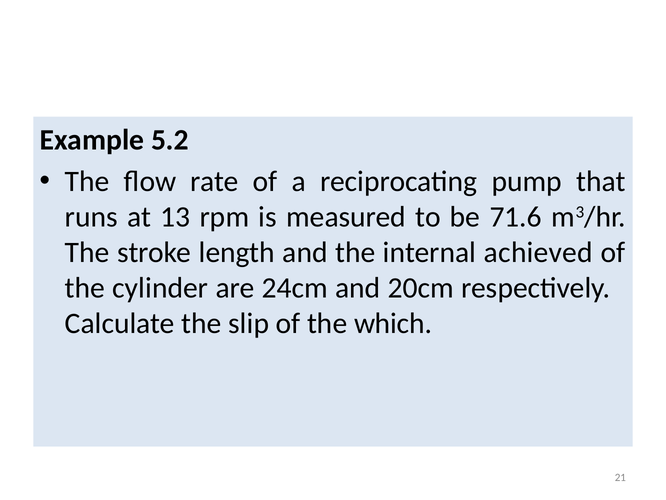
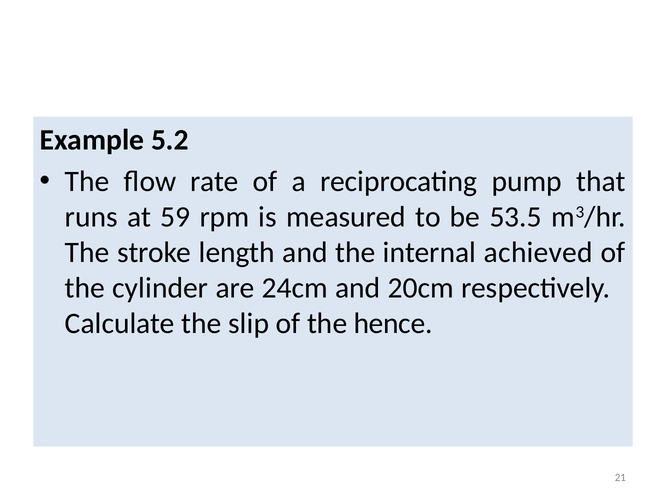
13: 13 -> 59
71.6: 71.6 -> 53.5
which: which -> hence
